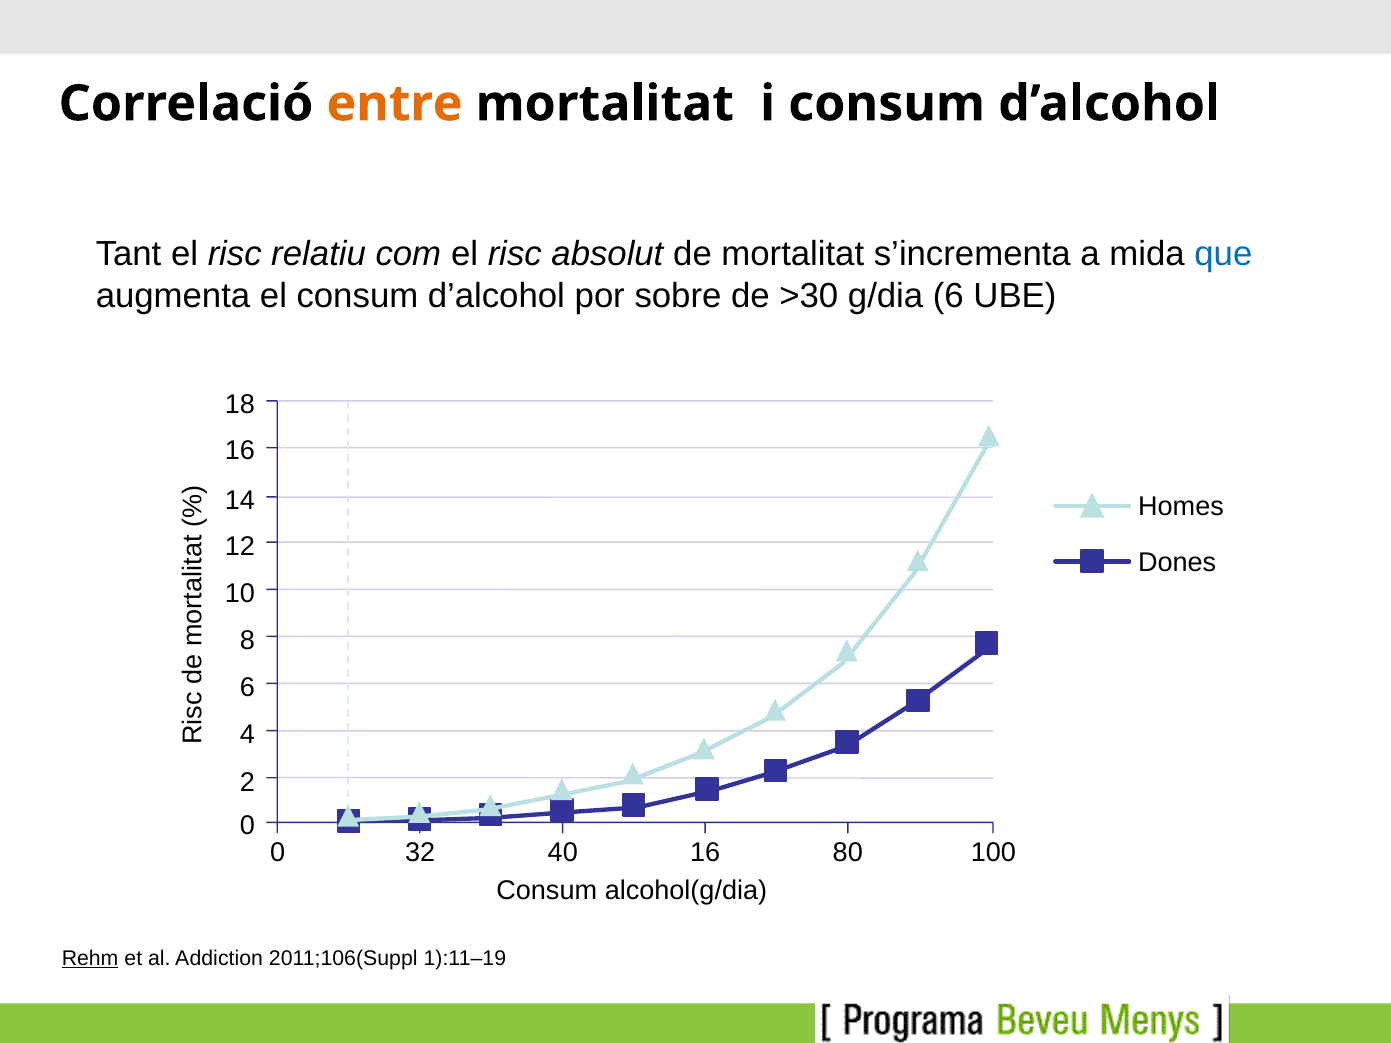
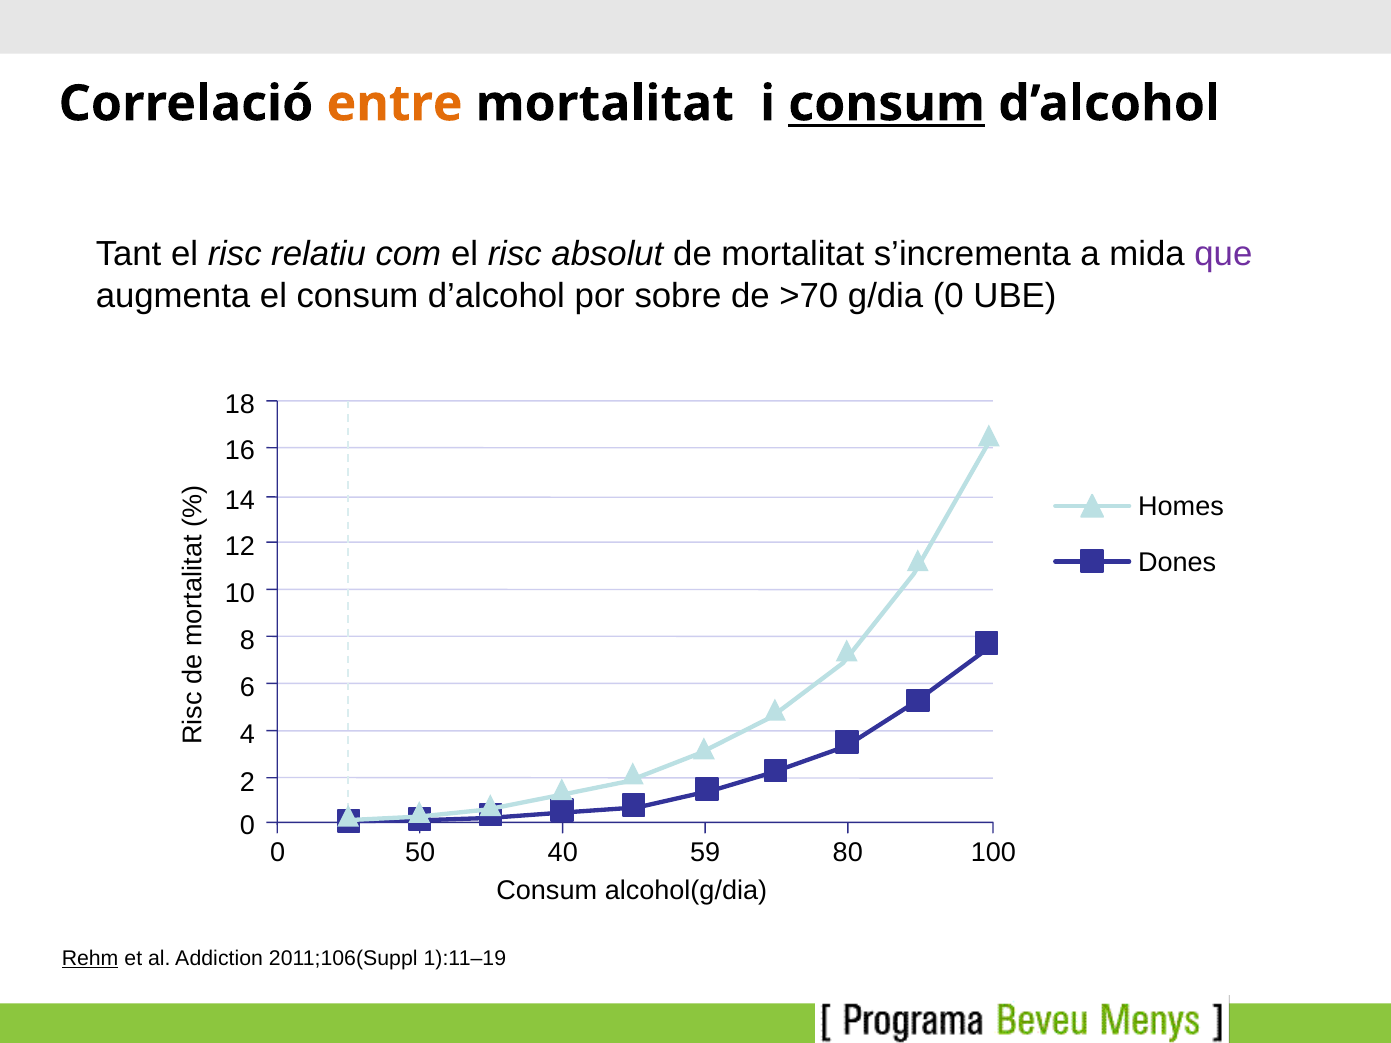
consum at (887, 104) underline: none -> present
que colour: blue -> purple
>30: >30 -> >70
g/dia 6: 6 -> 0
32: 32 -> 50
40 16: 16 -> 59
